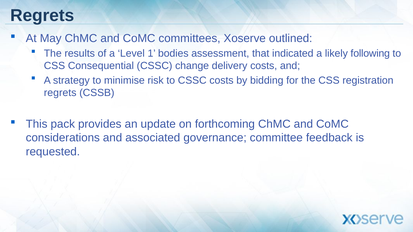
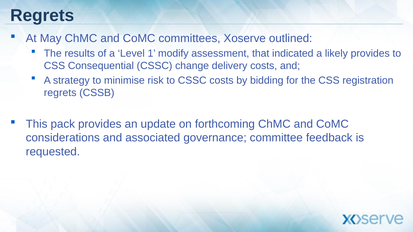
bodies: bodies -> modify
likely following: following -> provides
